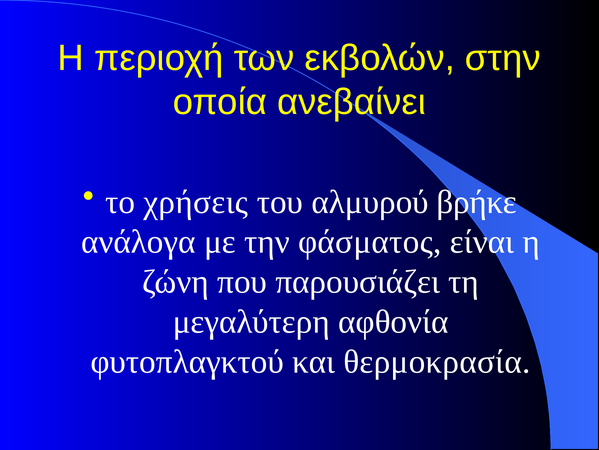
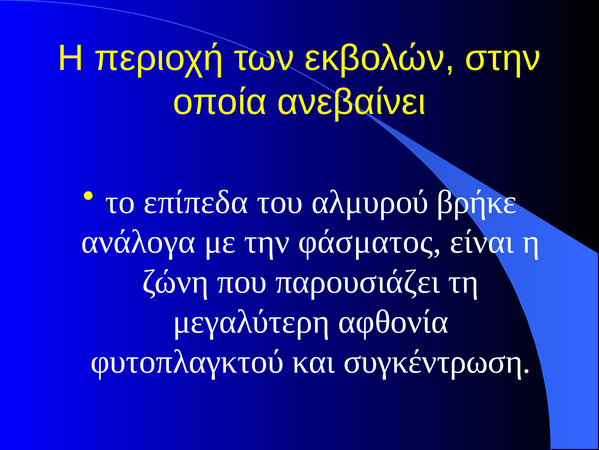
χρήσεις: χρήσεις -> επίπεδα
θερμοκρασία: θερμοκρασία -> συγκέντρωση
